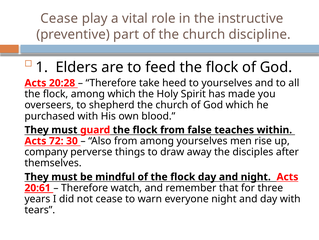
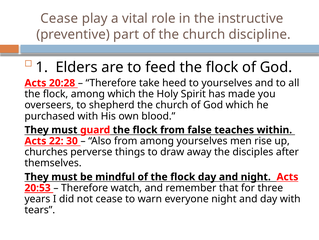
72: 72 -> 22
company: company -> churches
20:61: 20:61 -> 20:53
